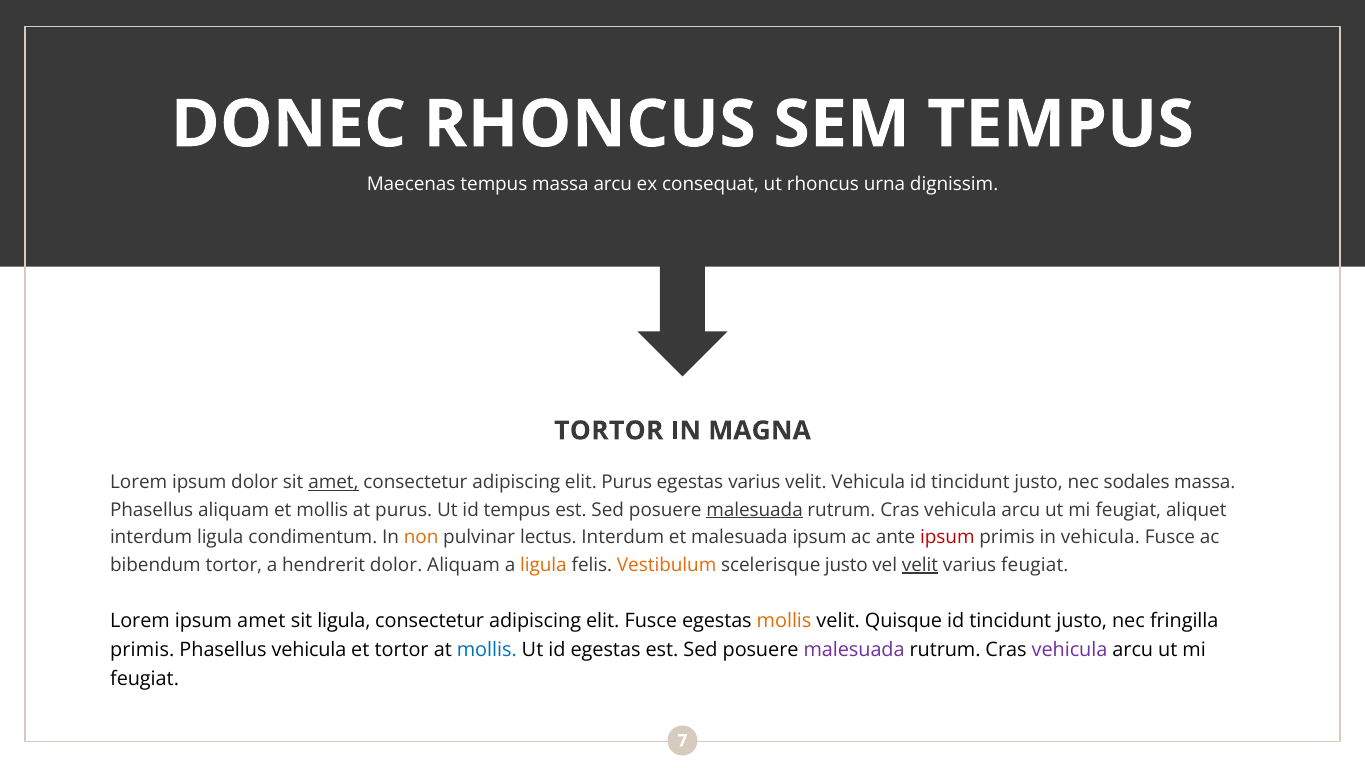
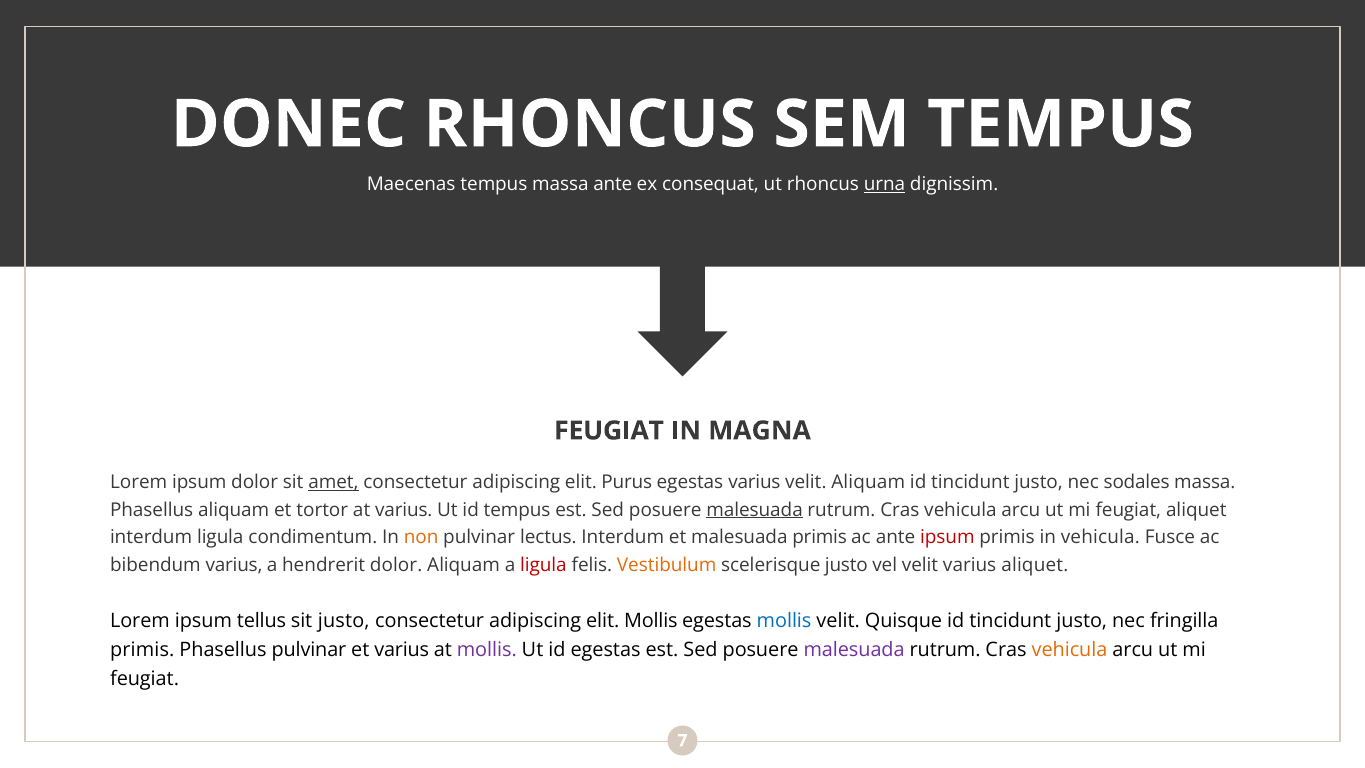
massa arcu: arcu -> ante
urna underline: none -> present
TORTOR at (609, 431): TORTOR -> FEUGIAT
velit Vehicula: Vehicula -> Aliquam
et mollis: mollis -> tortor
at purus: purus -> varius
malesuada ipsum: ipsum -> primis
bibendum tortor: tortor -> varius
ligula at (543, 565) colour: orange -> red
velit at (920, 565) underline: present -> none
varius feugiat: feugiat -> aliquet
ipsum amet: amet -> tellus
sit ligula: ligula -> justo
elit Fusce: Fusce -> Mollis
mollis at (784, 621) colour: orange -> blue
Phasellus vehicula: vehicula -> pulvinar
et tortor: tortor -> varius
mollis at (487, 650) colour: blue -> purple
vehicula at (1070, 650) colour: purple -> orange
